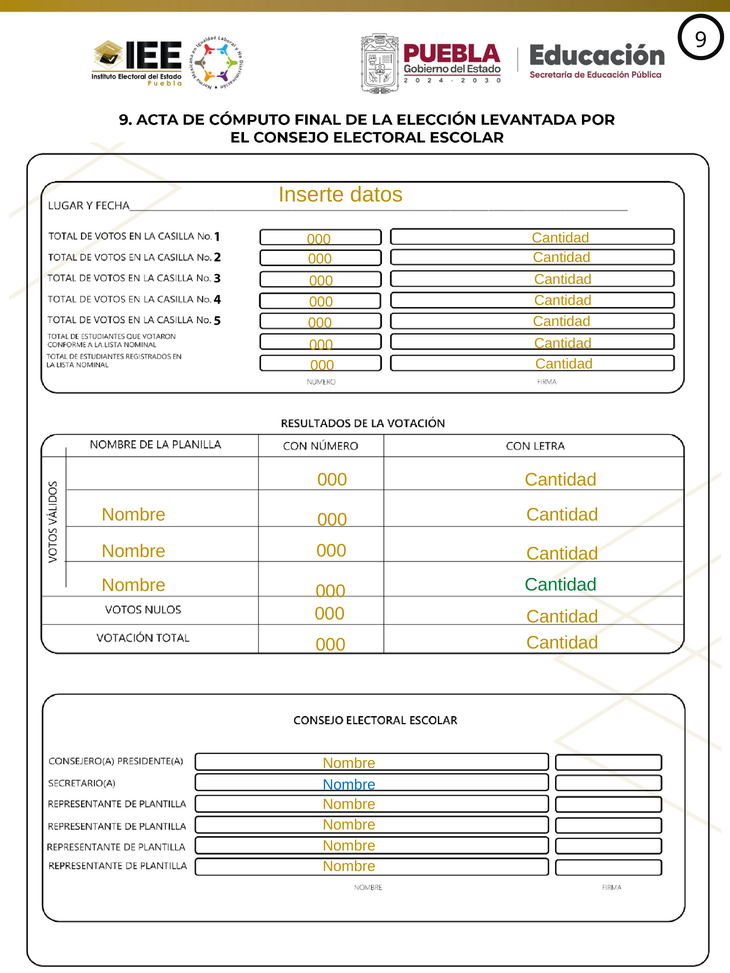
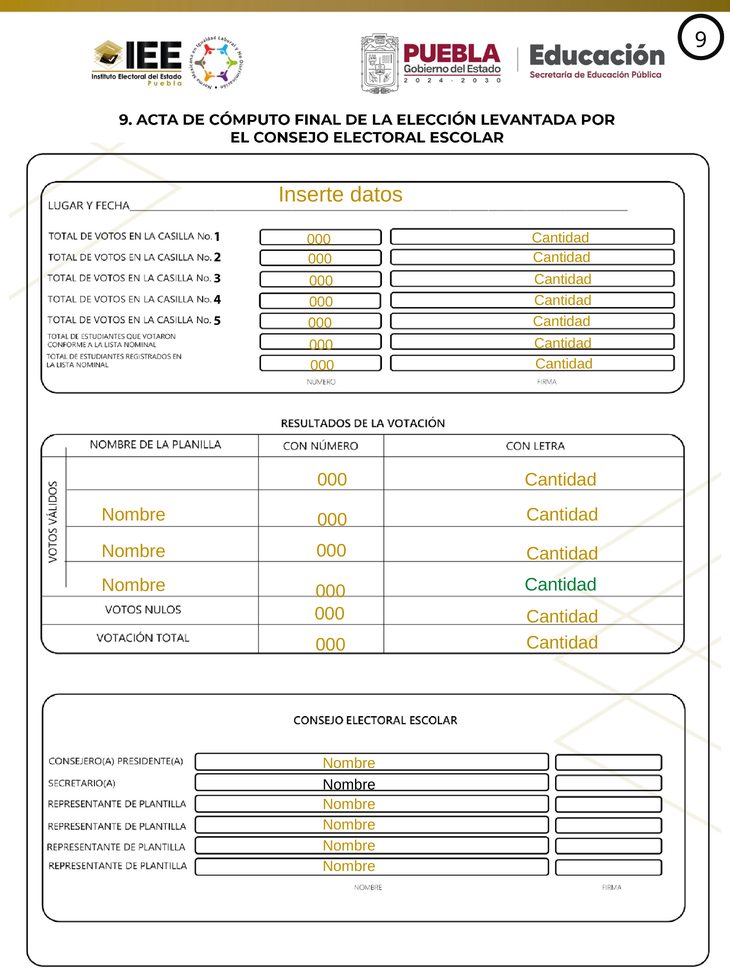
Nombre at (349, 785) colour: blue -> black
